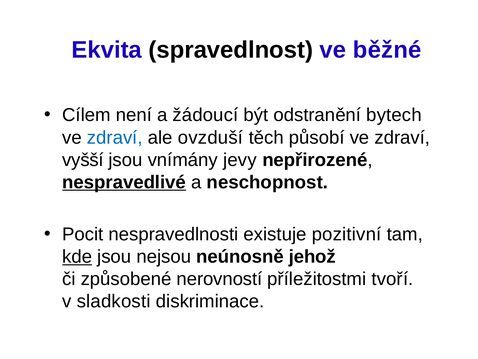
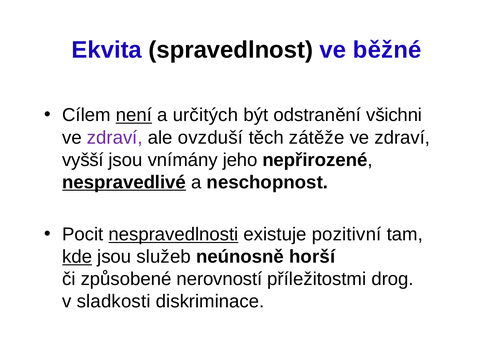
není underline: none -> present
žádoucí: žádoucí -> určitých
bytech: bytech -> všichni
zdraví at (115, 137) colour: blue -> purple
působí: působí -> zátěže
jevy: jevy -> jeho
nespravedlnosti underline: none -> present
nejsou: nejsou -> služeb
jehož: jehož -> horší
tvoří: tvoří -> drog
